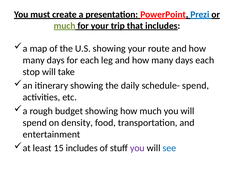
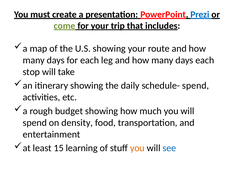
much at (65, 26): much -> come
15 includes: includes -> learning
you at (137, 148) colour: purple -> orange
